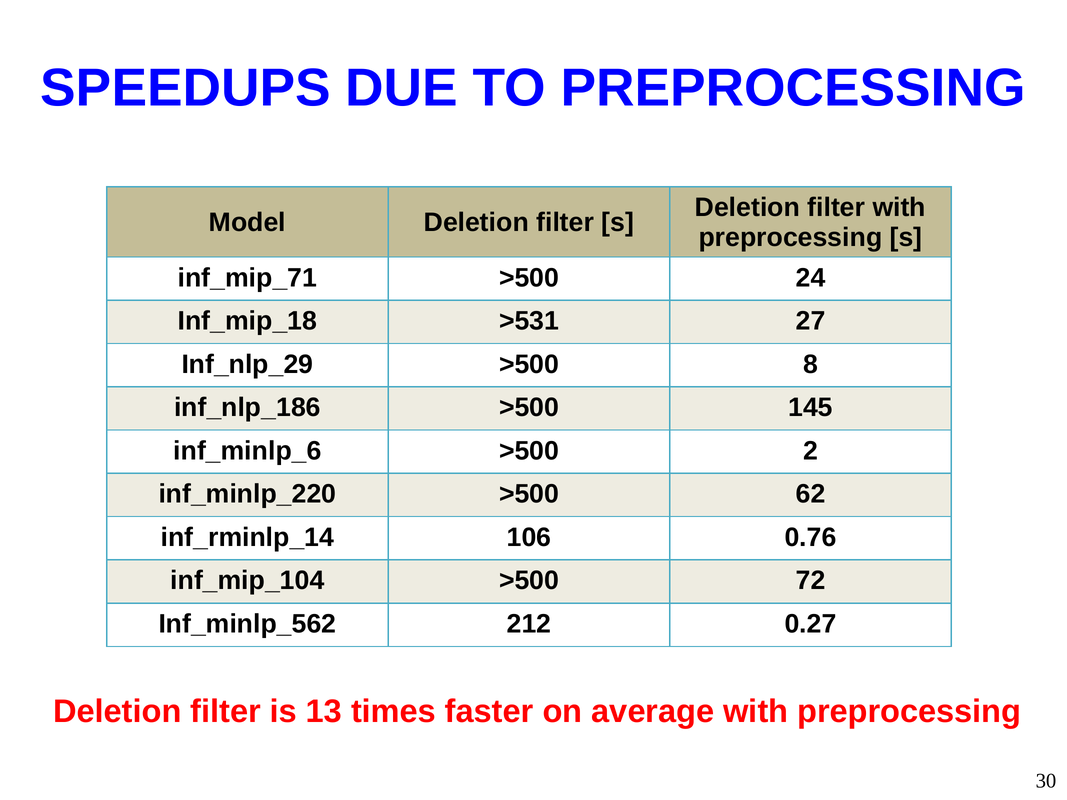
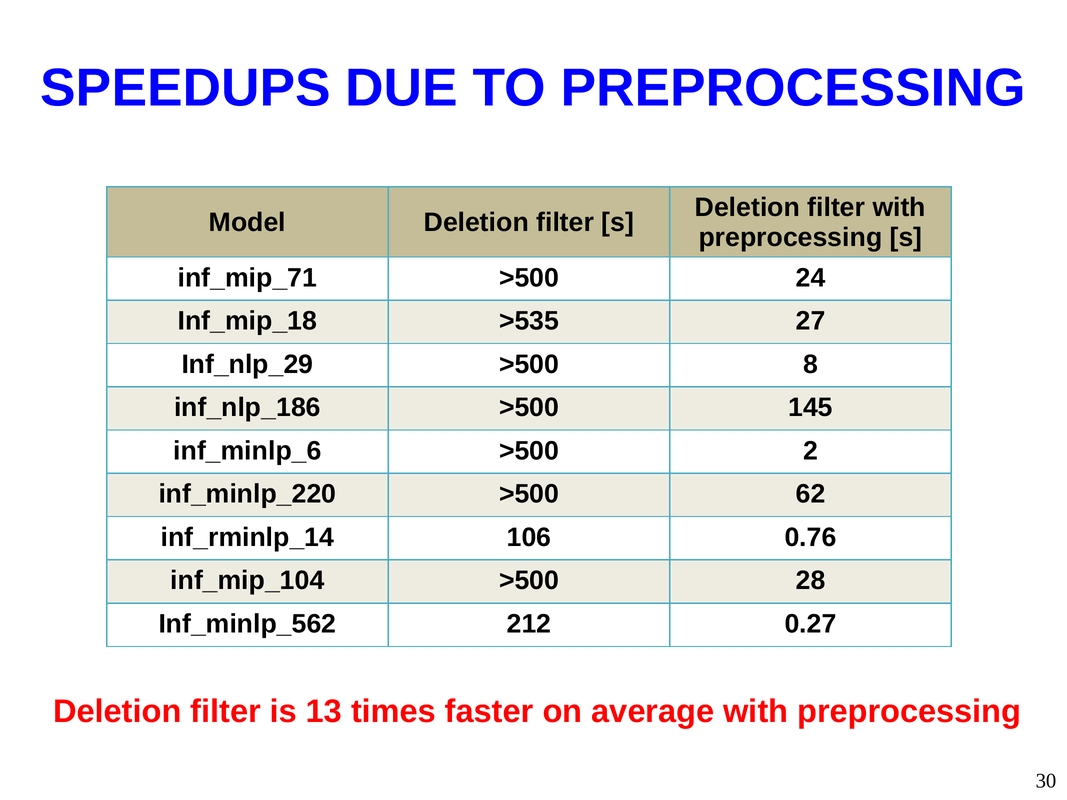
>531: >531 -> >535
72: 72 -> 28
